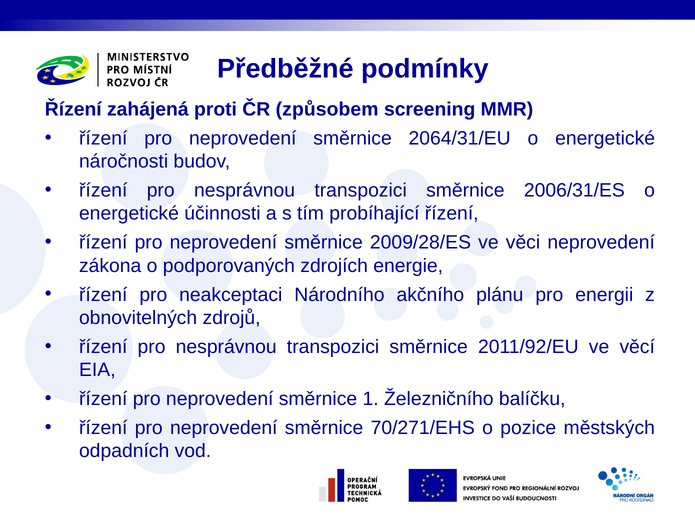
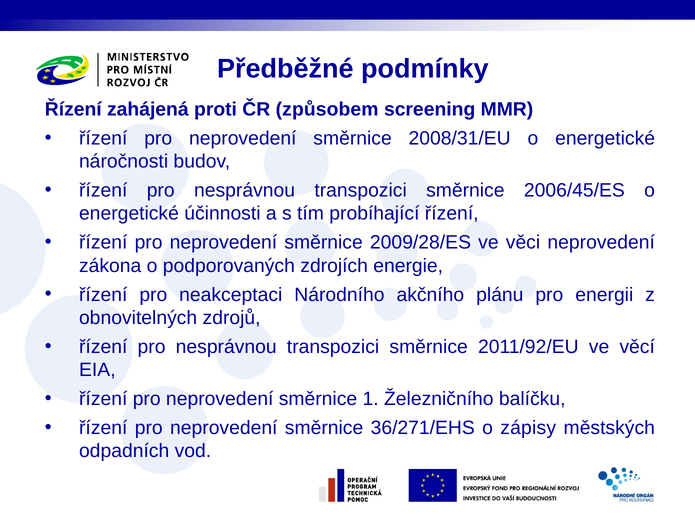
2064/31/EU: 2064/31/EU -> 2008/31/EU
2006/31/ES: 2006/31/ES -> 2006/45/ES
70/271/EHS: 70/271/EHS -> 36/271/EHS
pozice: pozice -> zápisy
